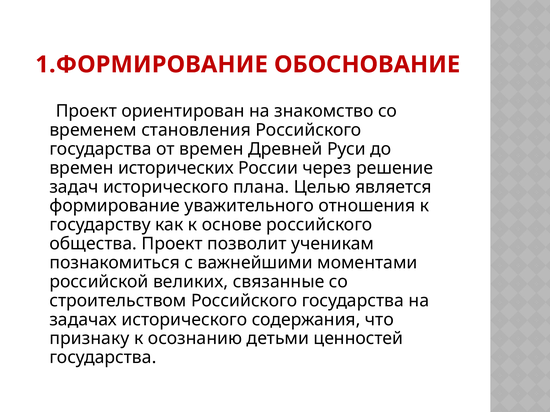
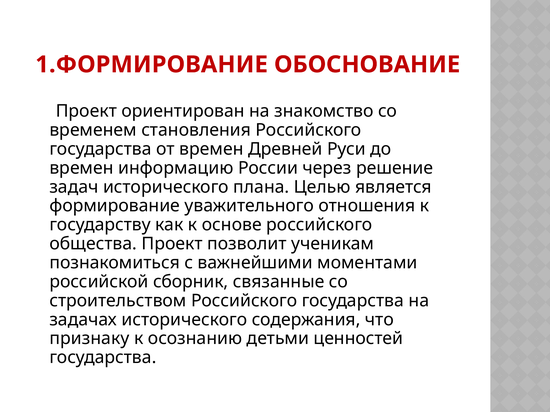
исторических: исторических -> информацию
великих: великих -> сборник
